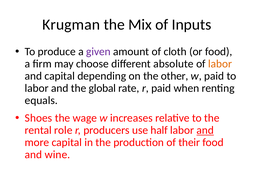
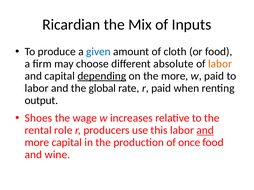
Krugman: Krugman -> Ricardian
given colour: purple -> blue
depending underline: none -> present
the other: other -> more
equals: equals -> output
half: half -> this
their: their -> once
